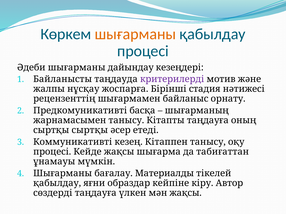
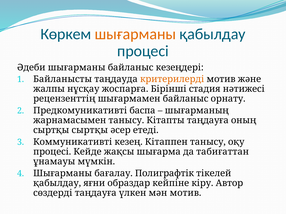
шығарманы дайындау: дайындау -> байланыс
критерилерді colour: purple -> orange
басқа: басқа -> баспа
Материалды: Материалды -> Полиграфтік
мән жақсы: жақсы -> мотив
